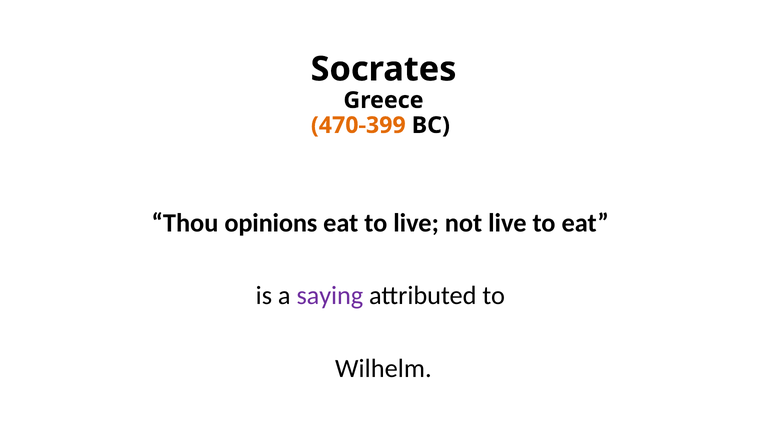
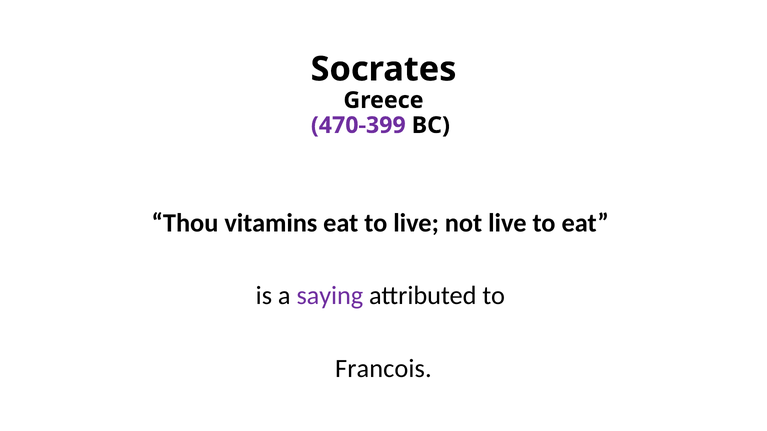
470-399 colour: orange -> purple
opinions: opinions -> vitamins
Wilhelm: Wilhelm -> Francois
